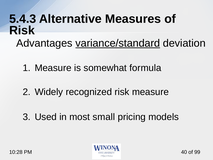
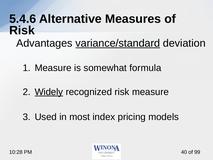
5.4.3: 5.4.3 -> 5.4.6
Widely underline: none -> present
small: small -> index
